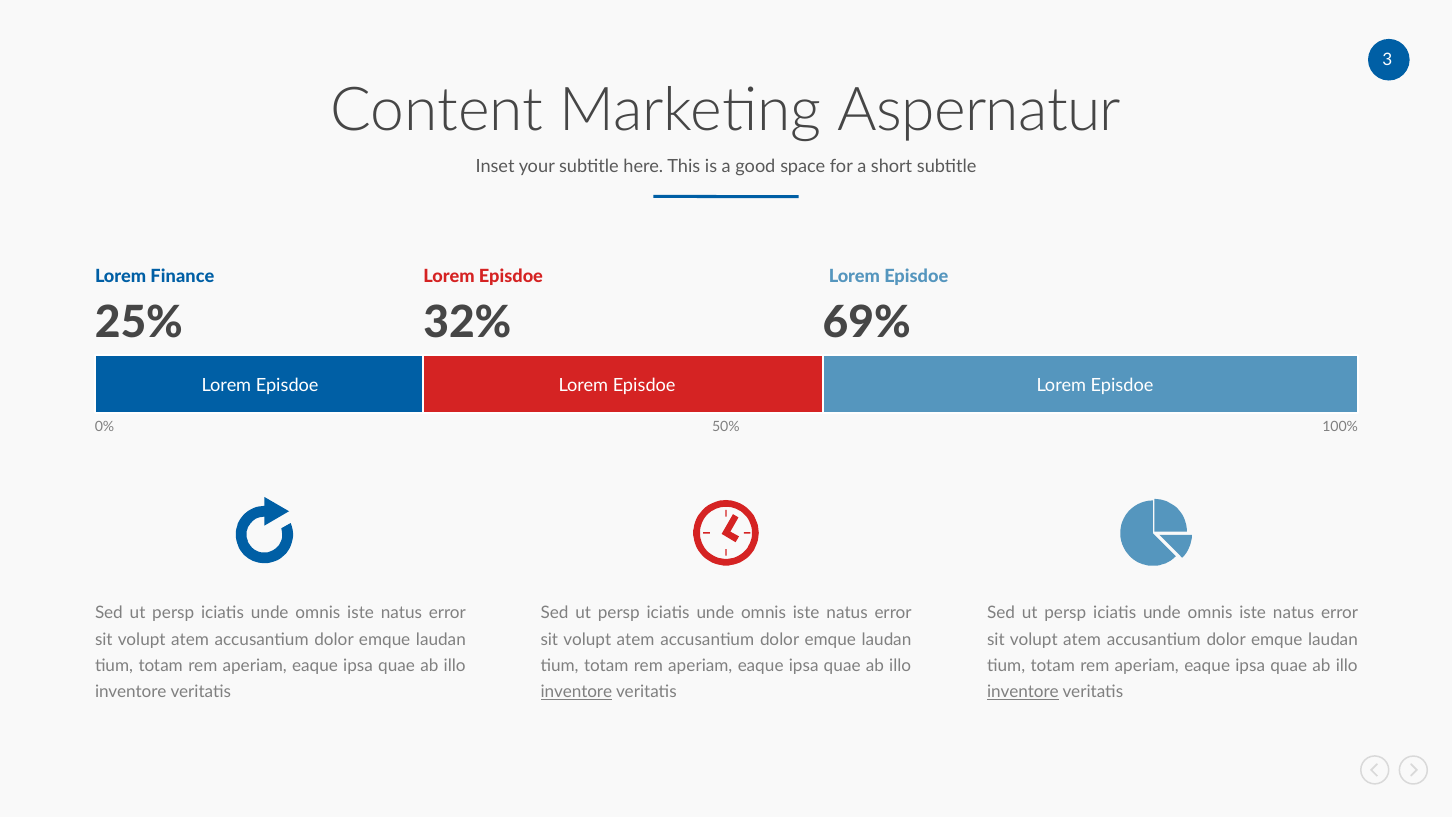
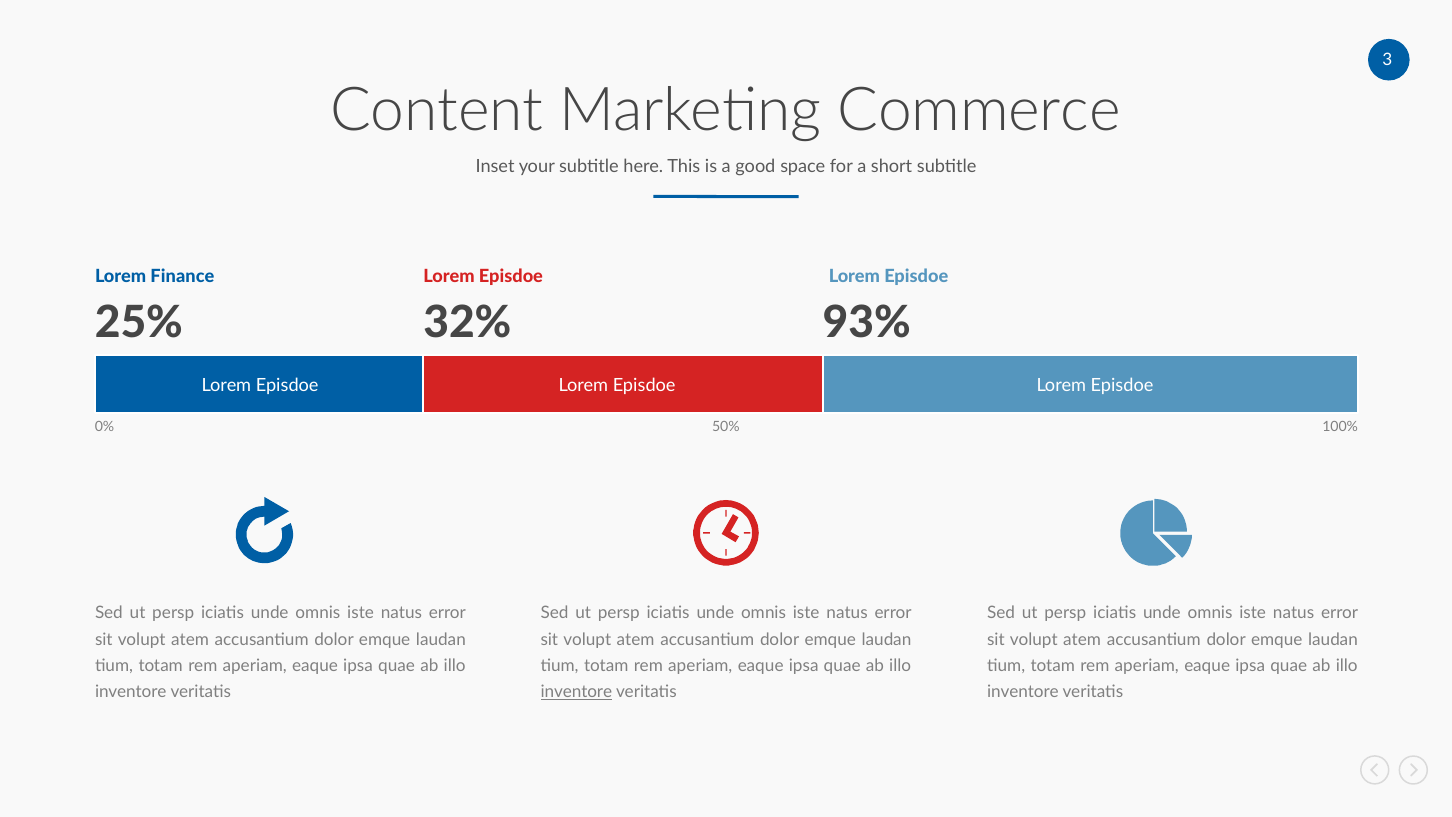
Aspernatur: Aspernatur -> Commerce
69%: 69% -> 93%
inventore at (1023, 692) underline: present -> none
